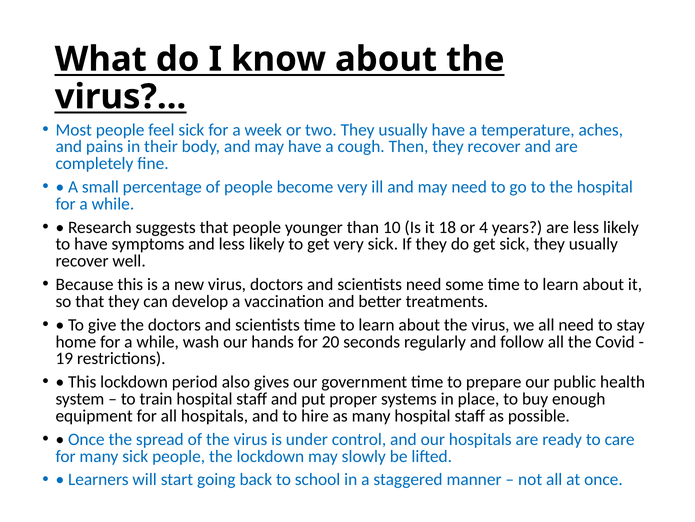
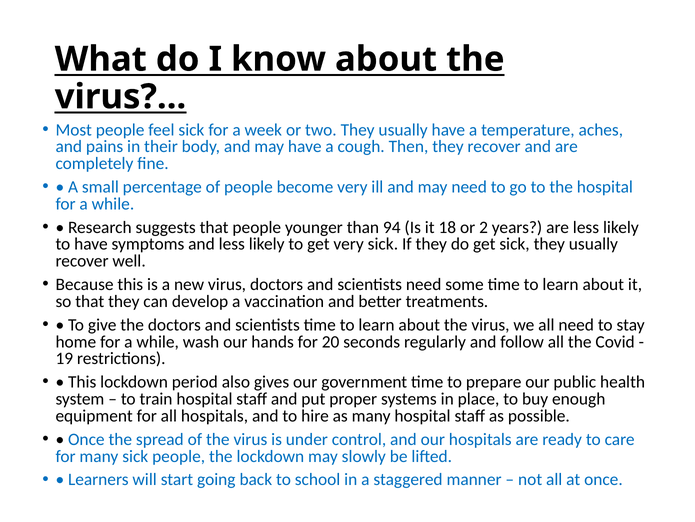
10: 10 -> 94
4: 4 -> 2
